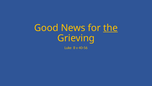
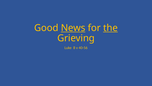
News underline: none -> present
